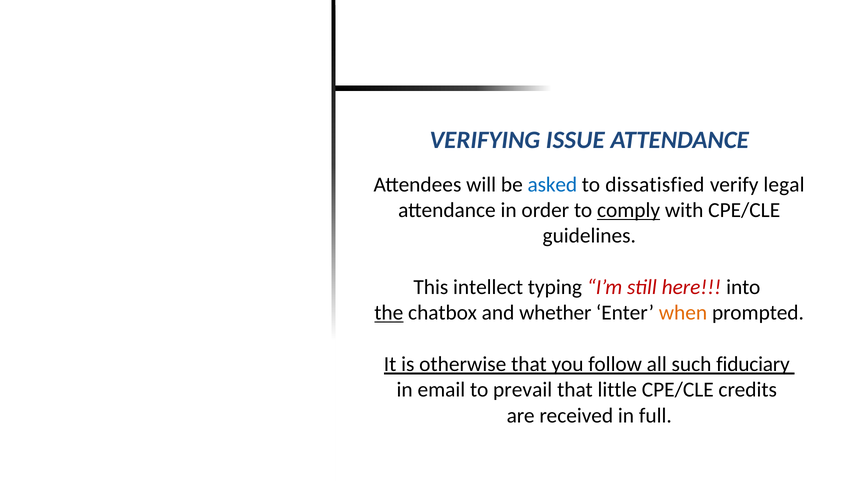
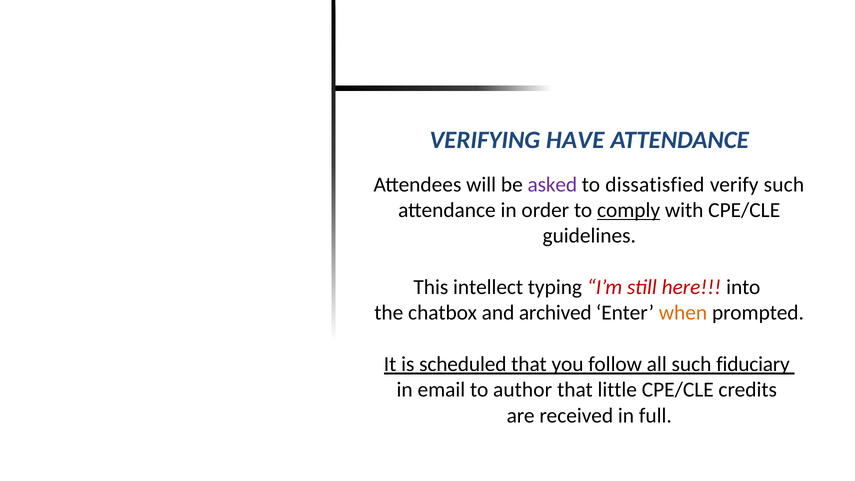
ISSUE: ISSUE -> HAVE
asked colour: blue -> purple
verify legal: legal -> such
the underline: present -> none
whether: whether -> archived
otherwise: otherwise -> scheduled
prevail: prevail -> author
